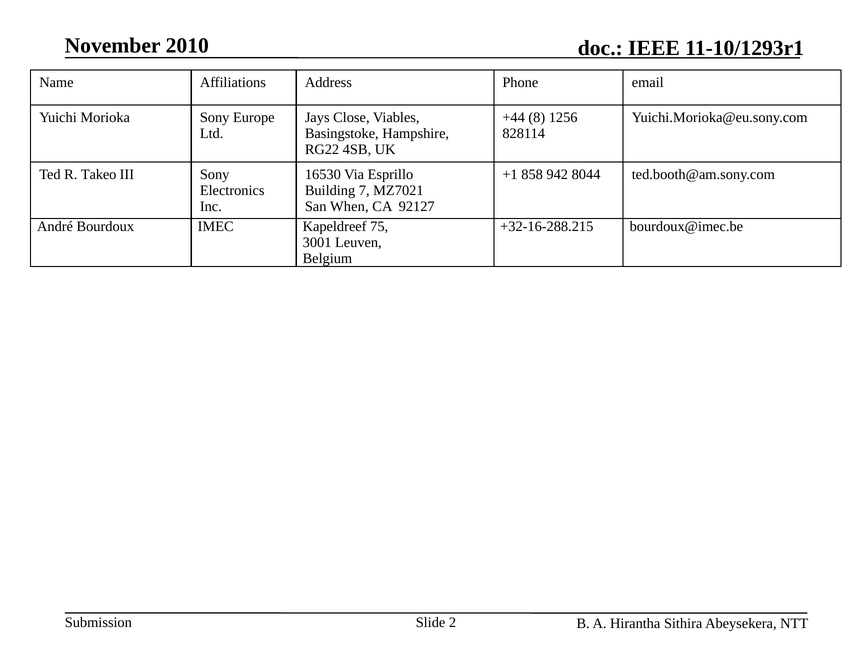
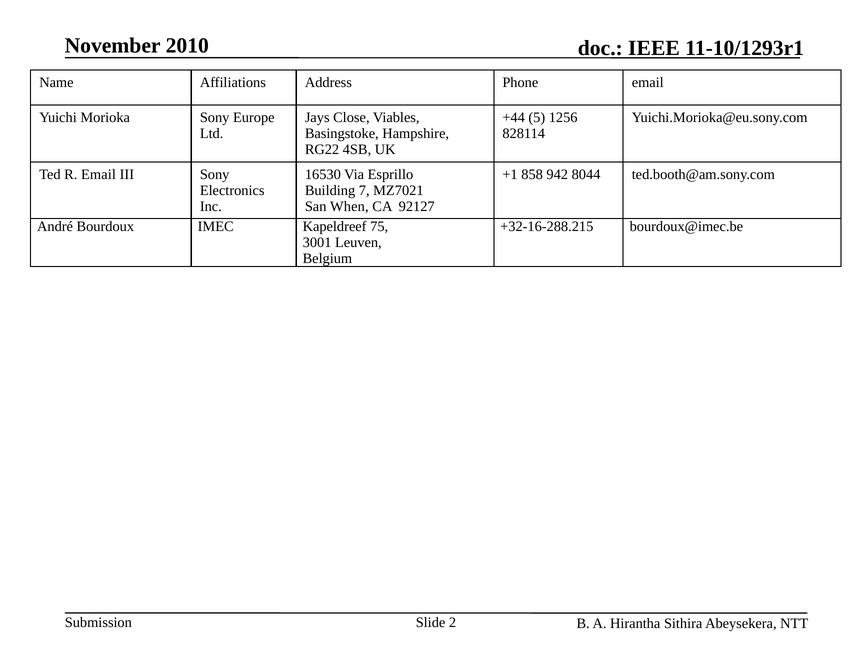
8: 8 -> 5
R Takeo: Takeo -> Email
